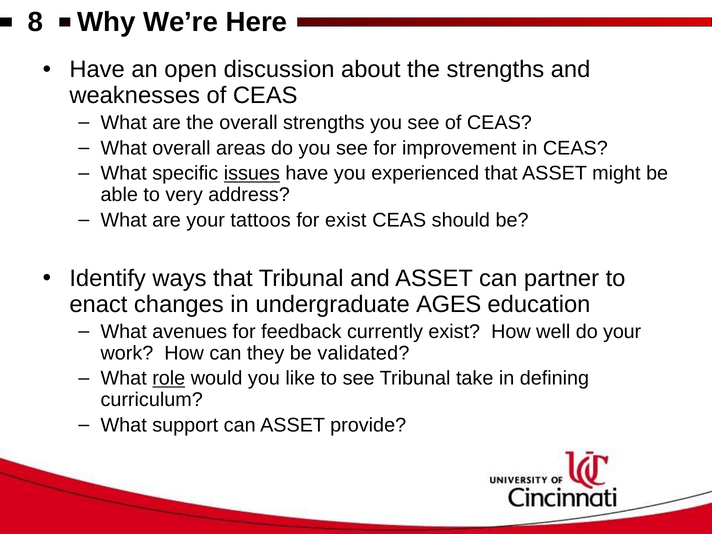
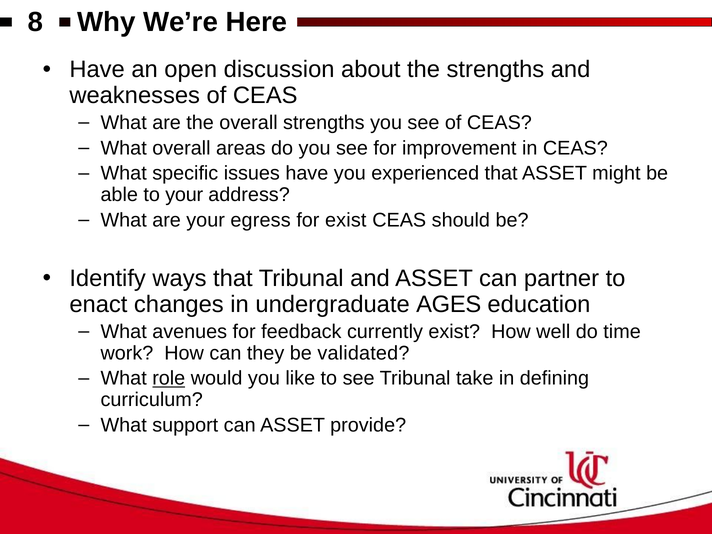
issues underline: present -> none
to very: very -> your
tattoos: tattoos -> egress
do your: your -> time
